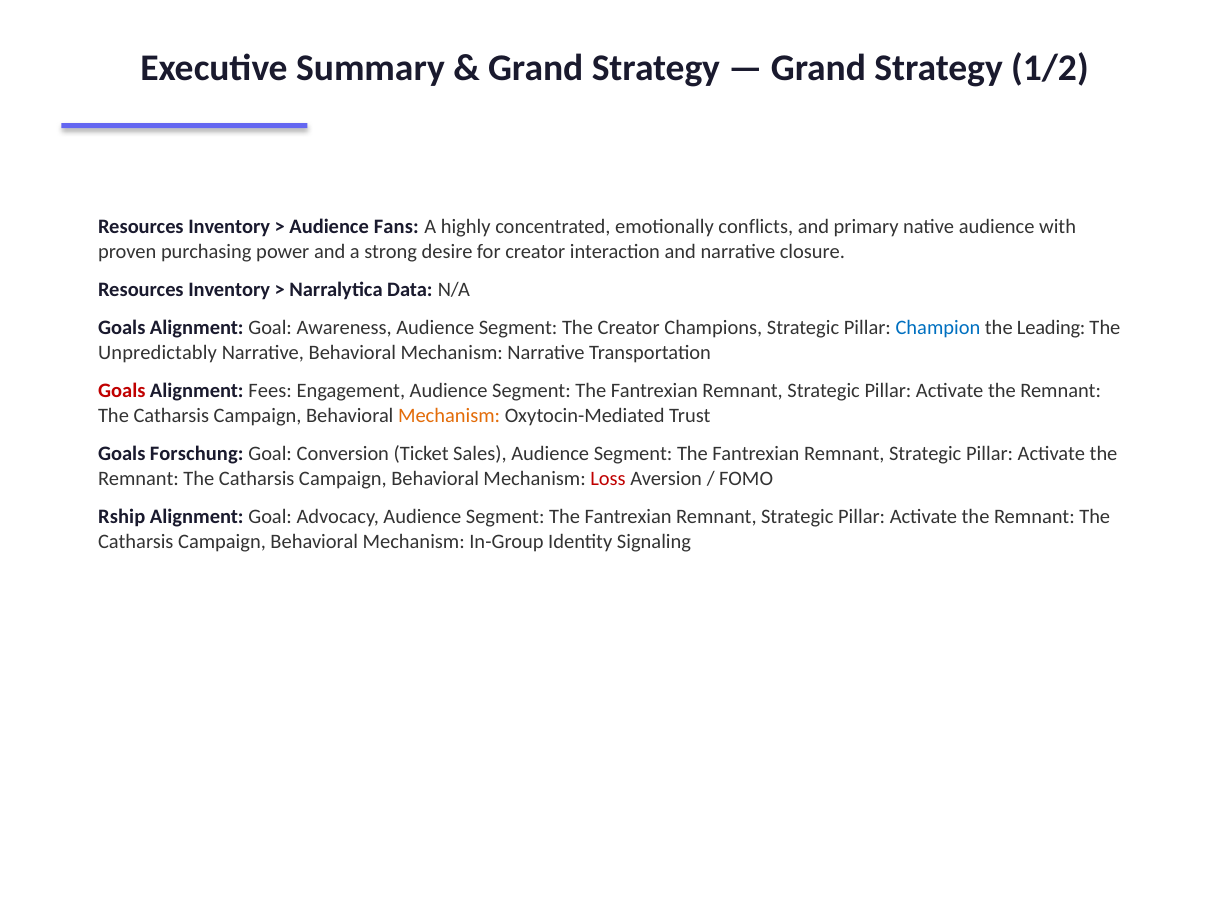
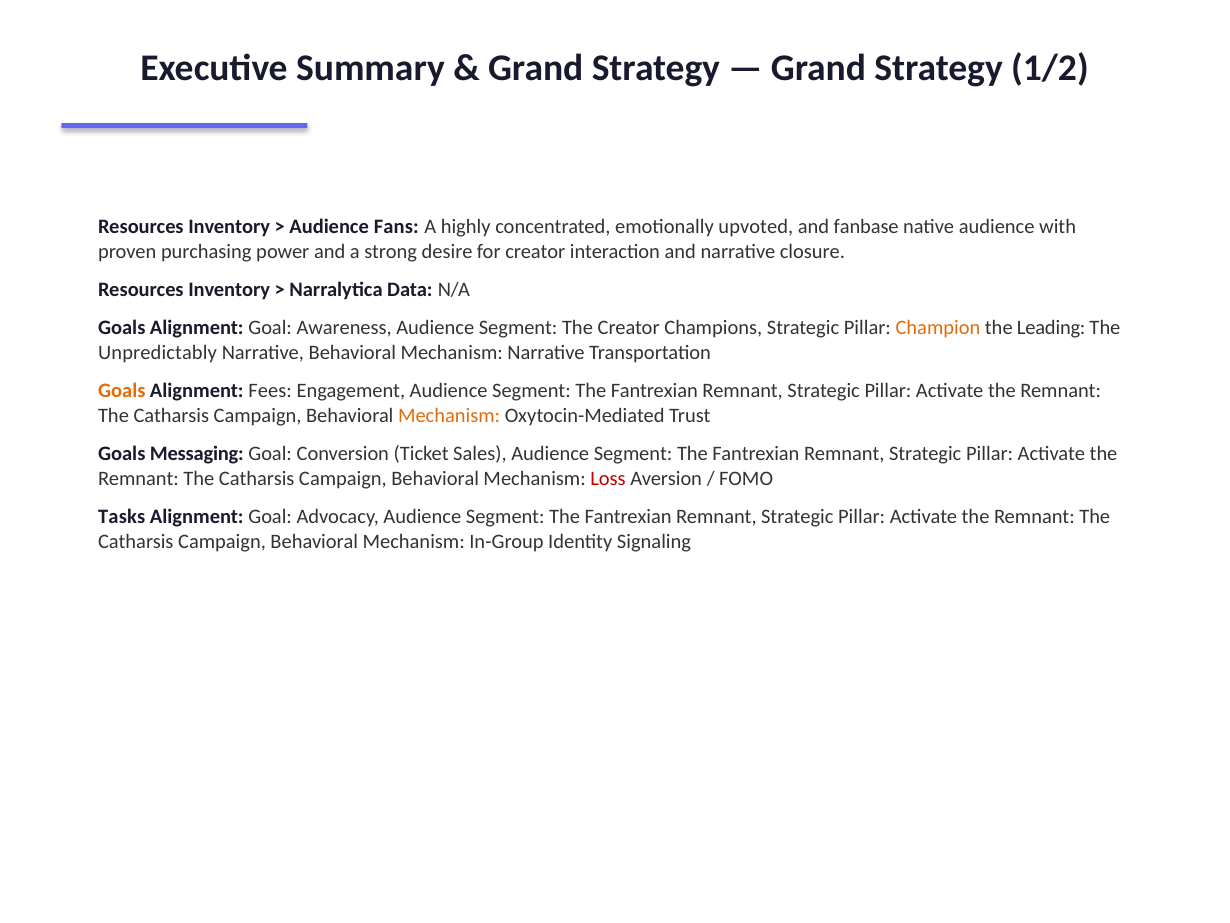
conflicts: conflicts -> upvoted
primary: primary -> fanbase
Champion colour: blue -> orange
Goals at (122, 391) colour: red -> orange
Forschung: Forschung -> Messaging
Rship: Rship -> Tasks
